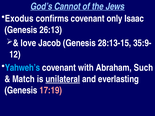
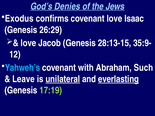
Cannot: Cannot -> Denies
covenant only: only -> love
26:13: 26:13 -> 26:29
Match: Match -> Leave
everlasting underline: none -> present
17:19 colour: pink -> light green
